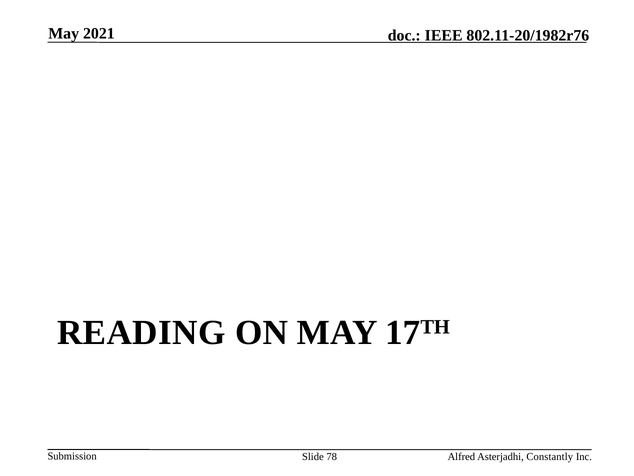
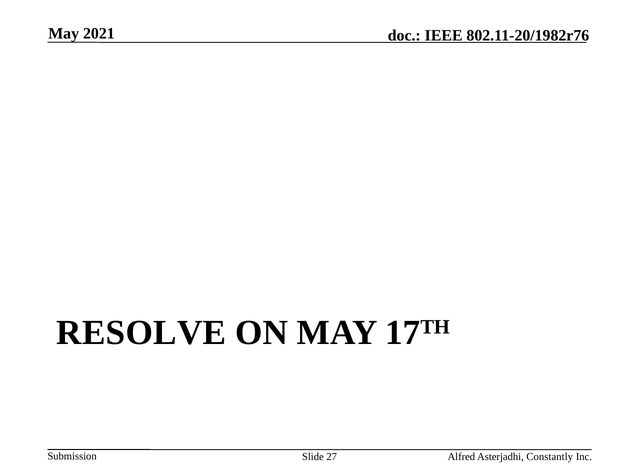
READING: READING -> RESOLVE
78: 78 -> 27
